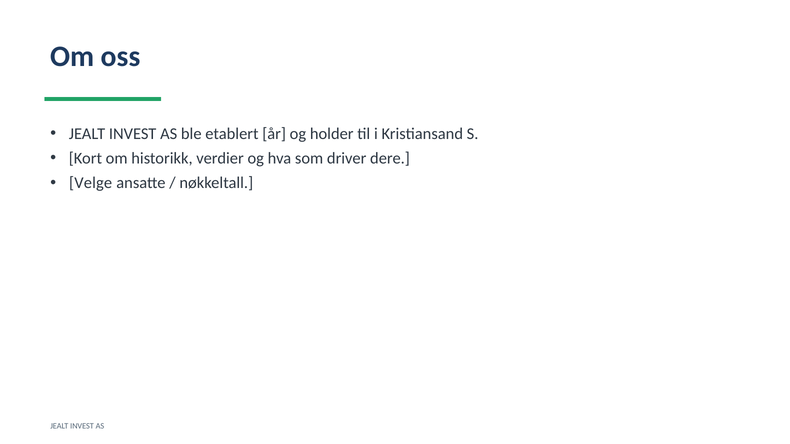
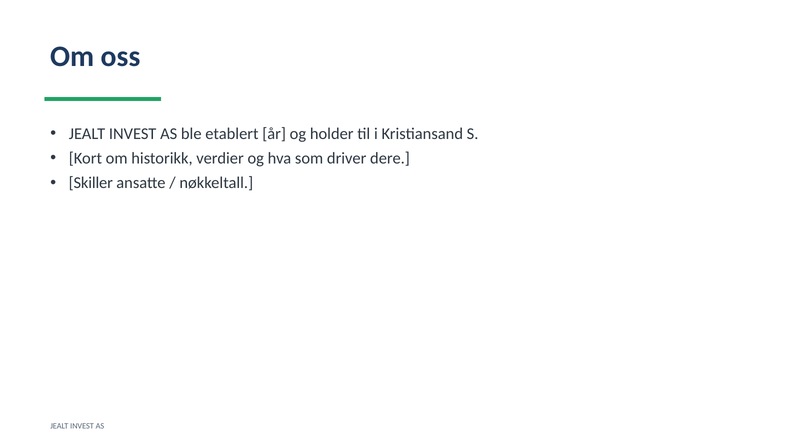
Velge: Velge -> Skiller
